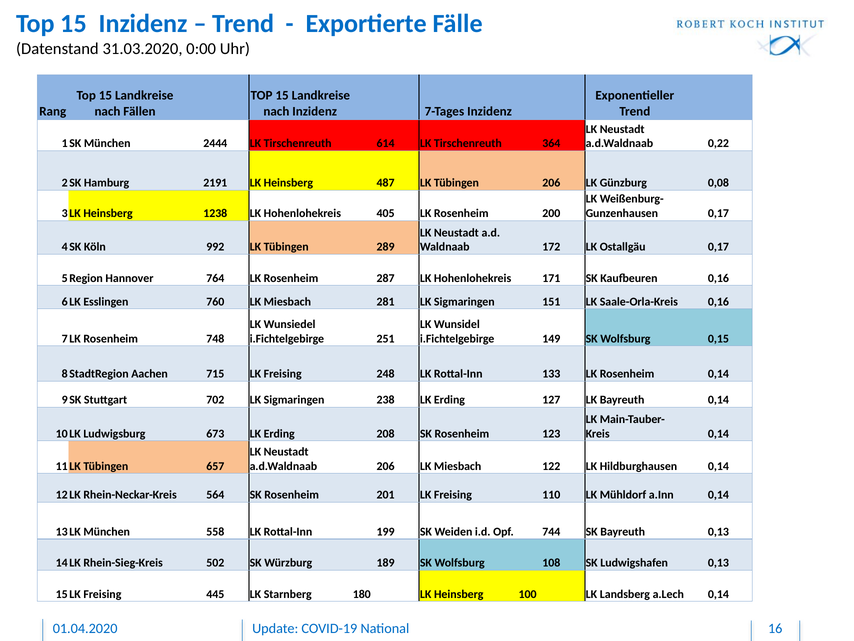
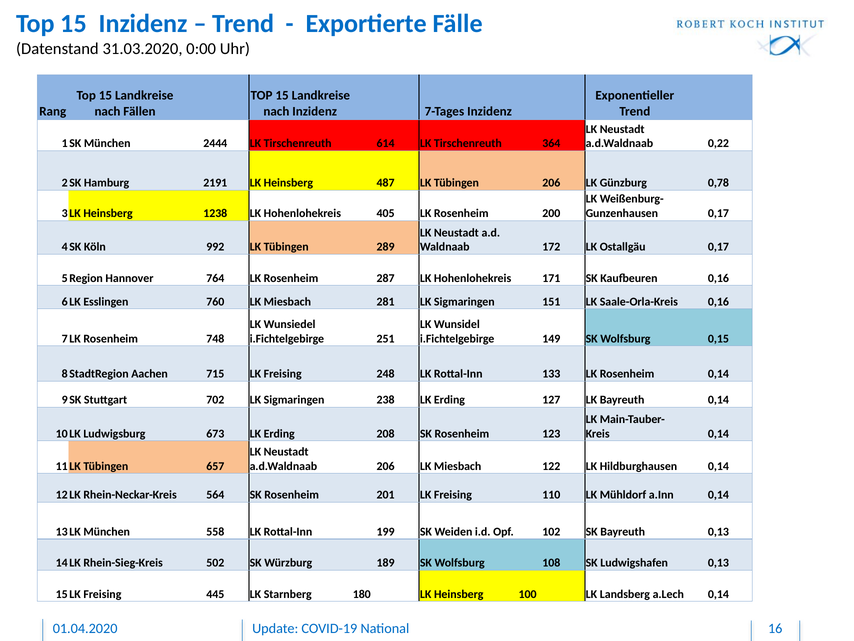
0,08: 0,08 -> 0,78
744: 744 -> 102
